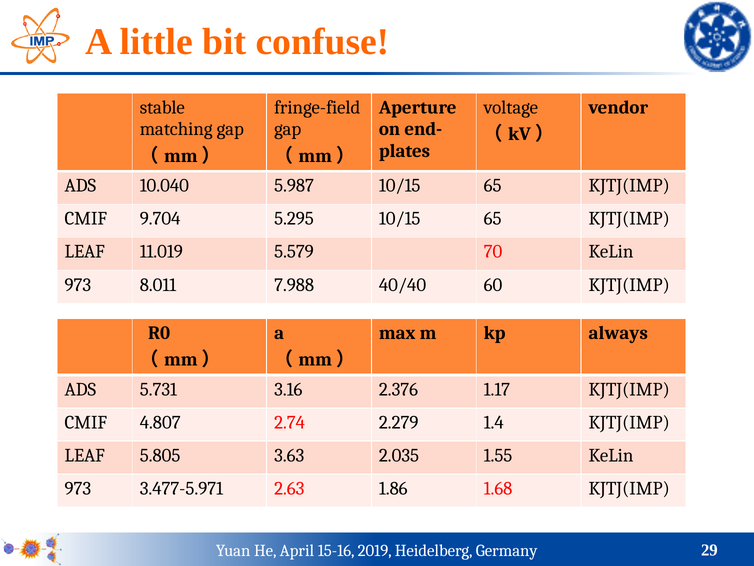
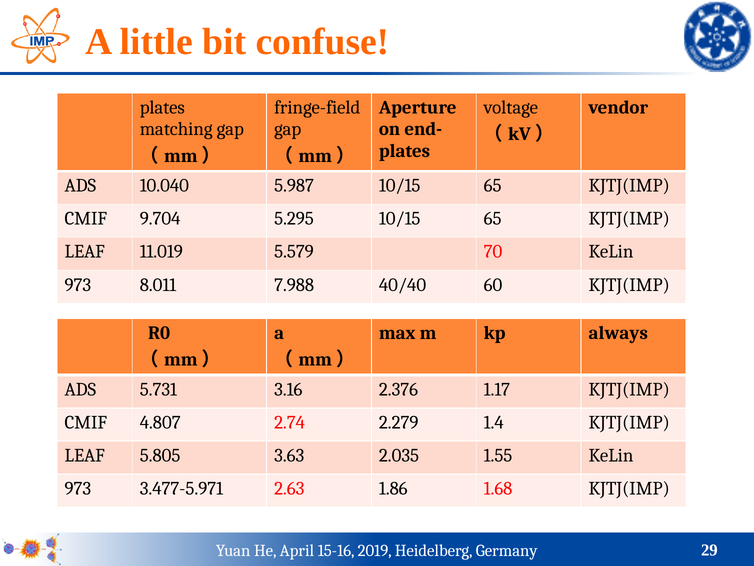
stable at (162, 107): stable -> plates
